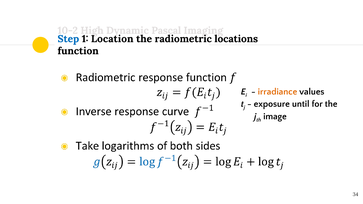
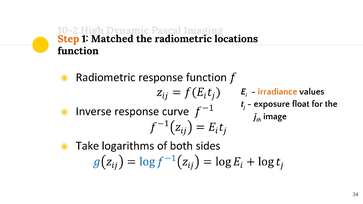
Step colour: blue -> orange
Location: Location -> Matched
until: until -> float
